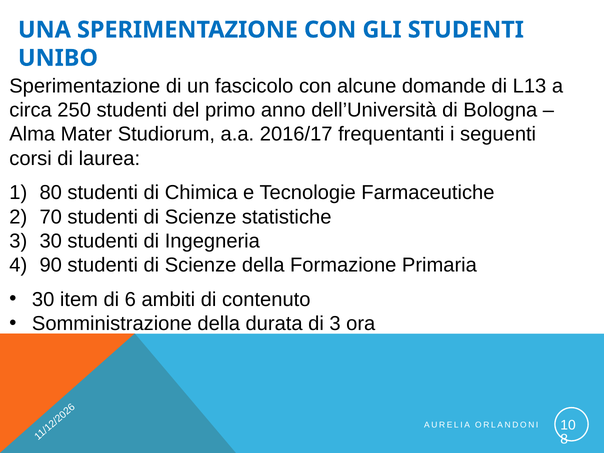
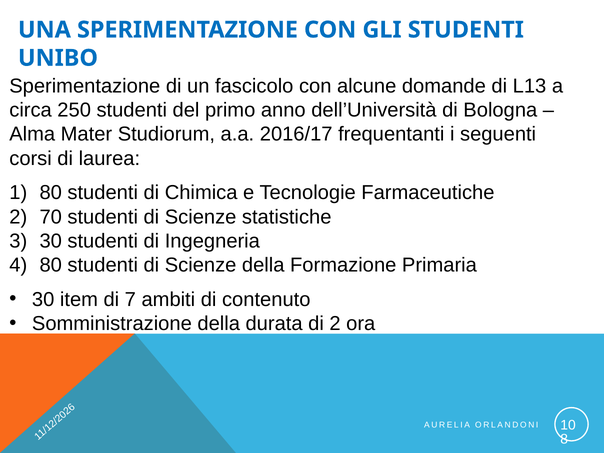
4 90: 90 -> 80
di 6: 6 -> 7
di 3: 3 -> 2
